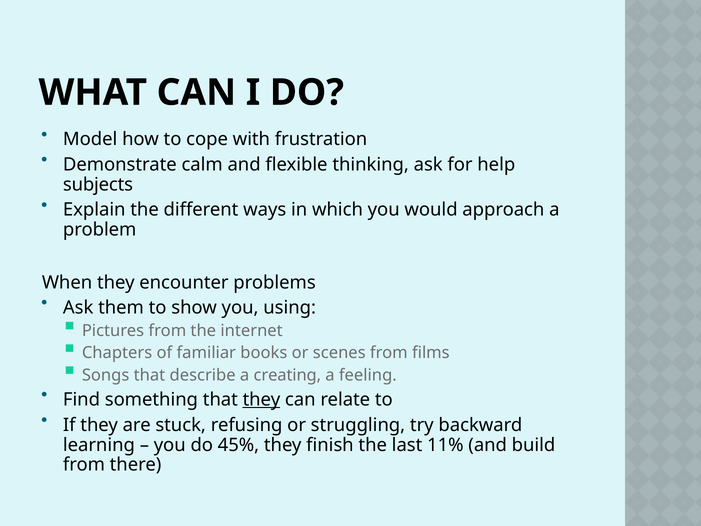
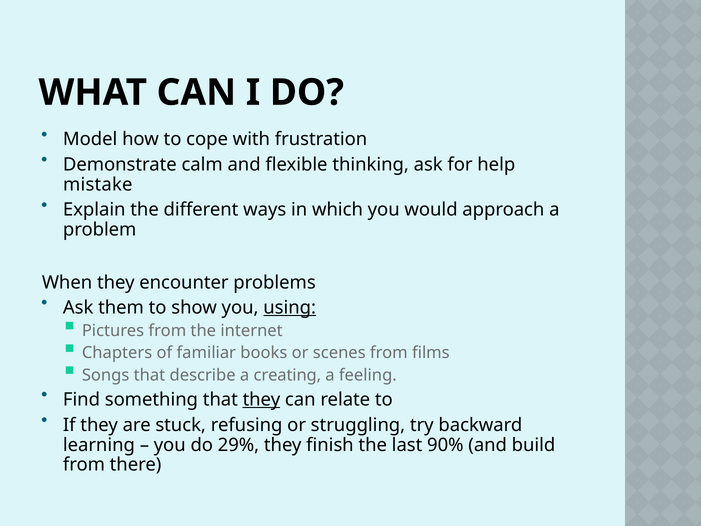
subjects: subjects -> mistake
using underline: none -> present
45%: 45% -> 29%
11%: 11% -> 90%
